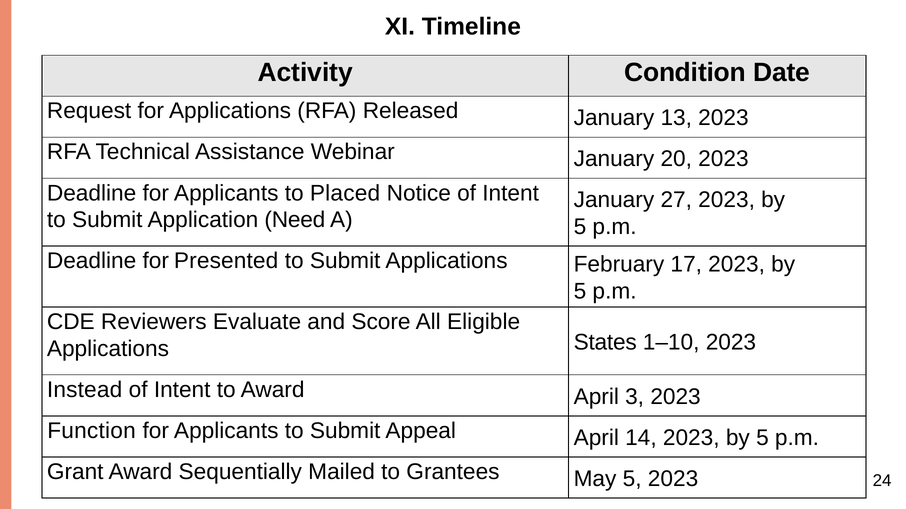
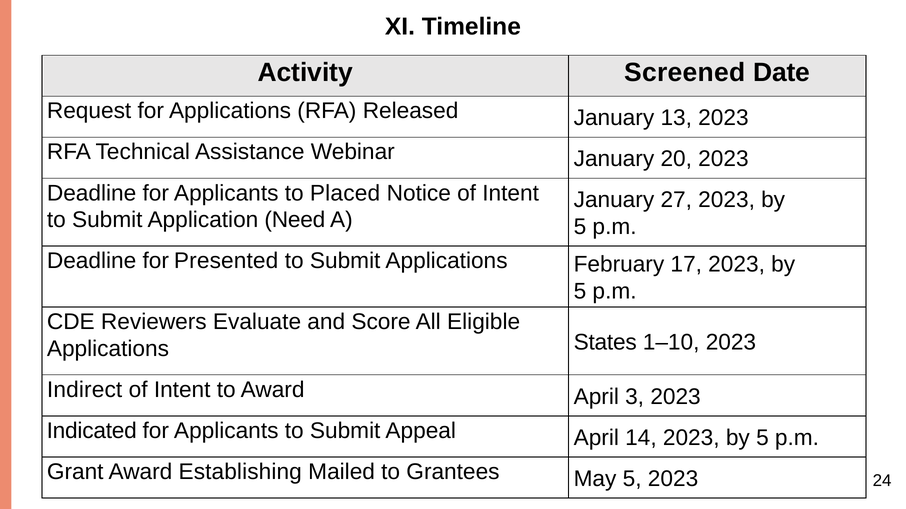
Condition: Condition -> Screened
Instead: Instead -> Indirect
Function: Function -> Indicated
Sequentially: Sequentially -> Establishing
